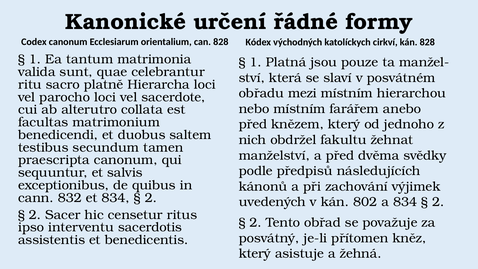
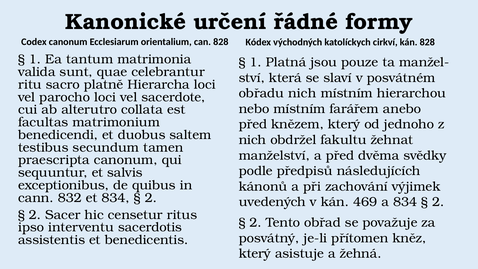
obřadu mezi: mezi -> nich
802: 802 -> 469
